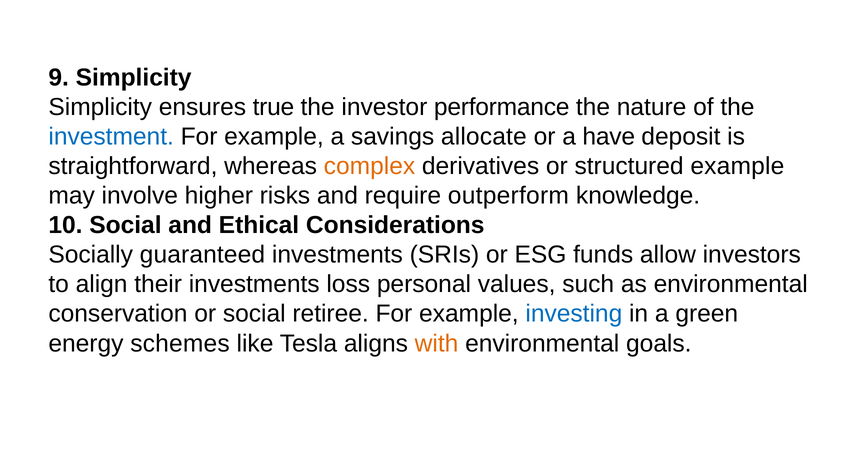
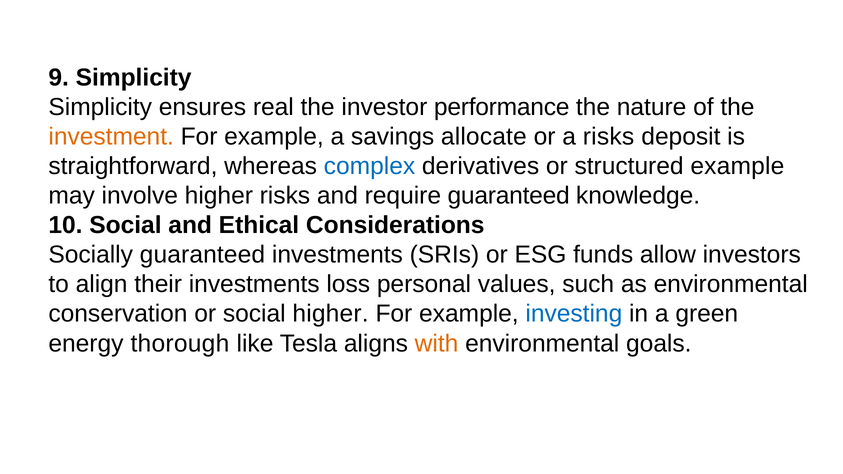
true: true -> real
investment colour: blue -> orange
a have: have -> risks
complex colour: orange -> blue
require outperform: outperform -> guaranteed
social retiree: retiree -> higher
schemes: schemes -> thorough
